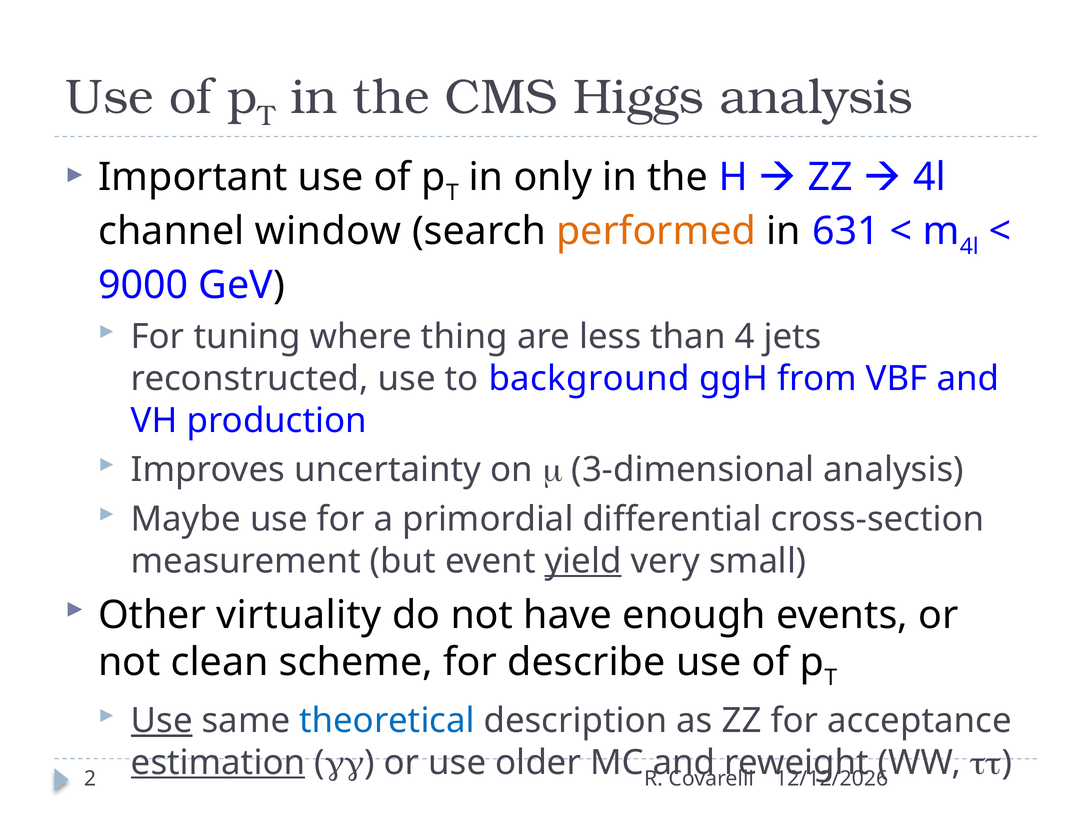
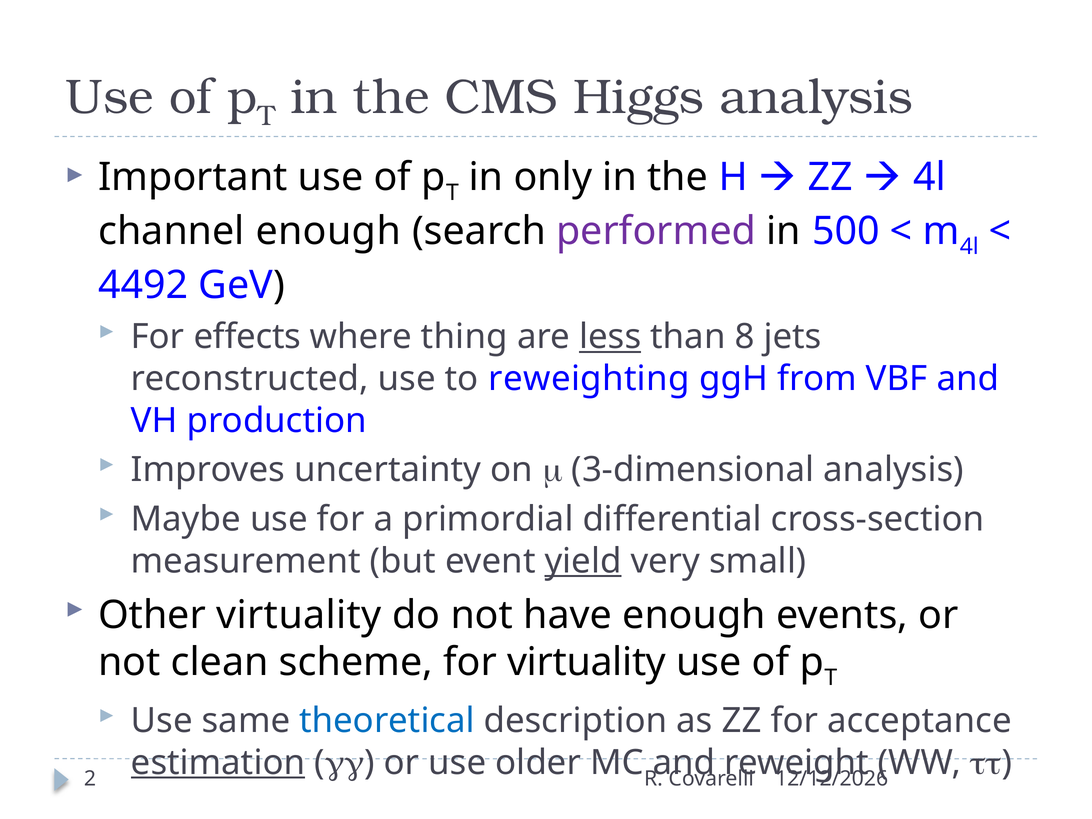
channel window: window -> enough
performed colour: orange -> purple
631: 631 -> 500
9000: 9000 -> 4492
tuning: tuning -> effects
less underline: none -> present
4: 4 -> 8
background: background -> reweighting
for describe: describe -> virtuality
Use at (162, 721) underline: present -> none
